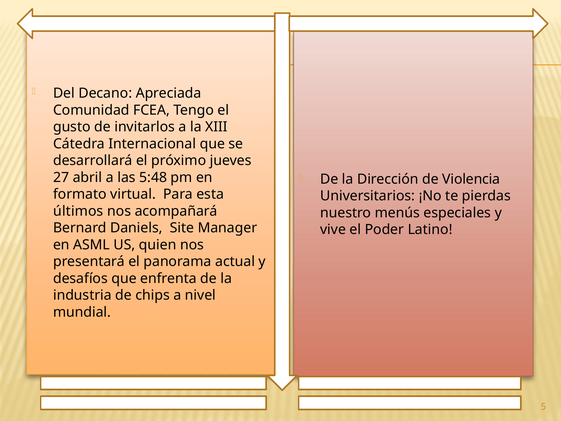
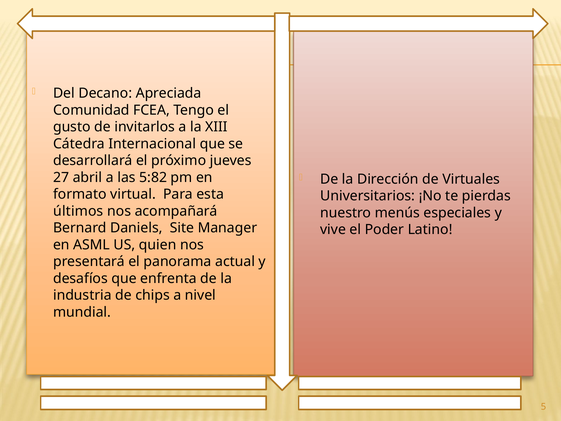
5:48: 5:48 -> 5:82
Violencia: Violencia -> Virtuales
